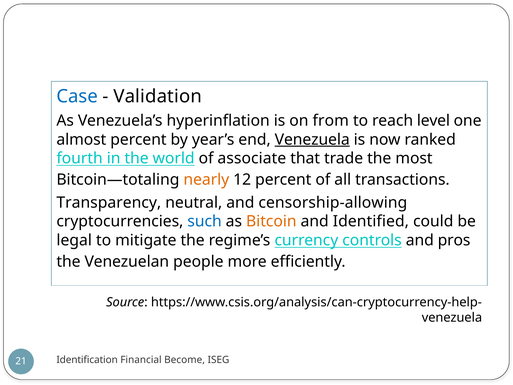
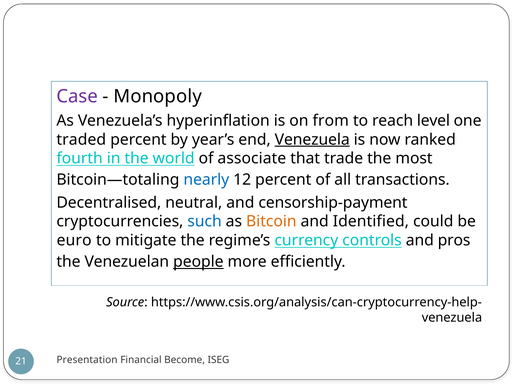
Case colour: blue -> purple
Validation: Validation -> Monopoly
almost: almost -> traded
nearly colour: orange -> blue
Transparency: Transparency -> Decentralised
censorship-allowing: censorship-allowing -> censorship-payment
legal: legal -> euro
people underline: none -> present
Identification: Identification -> Presentation
